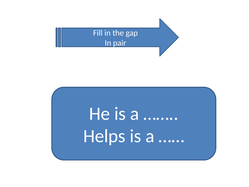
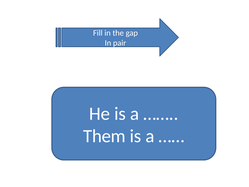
Helps: Helps -> Them
